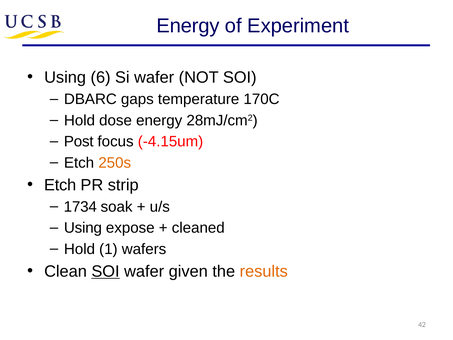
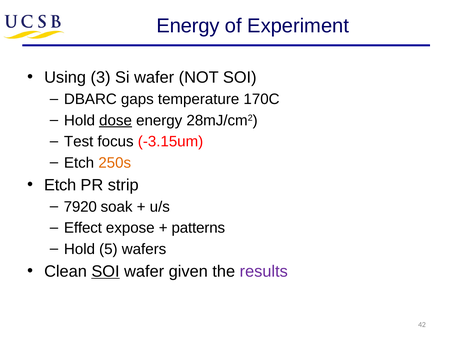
6: 6 -> 3
dose underline: none -> present
Post: Post -> Test
-4.15um: -4.15um -> -3.15um
1734: 1734 -> 7920
Using at (83, 228): Using -> Effect
cleaned: cleaned -> patterns
1: 1 -> 5
results colour: orange -> purple
